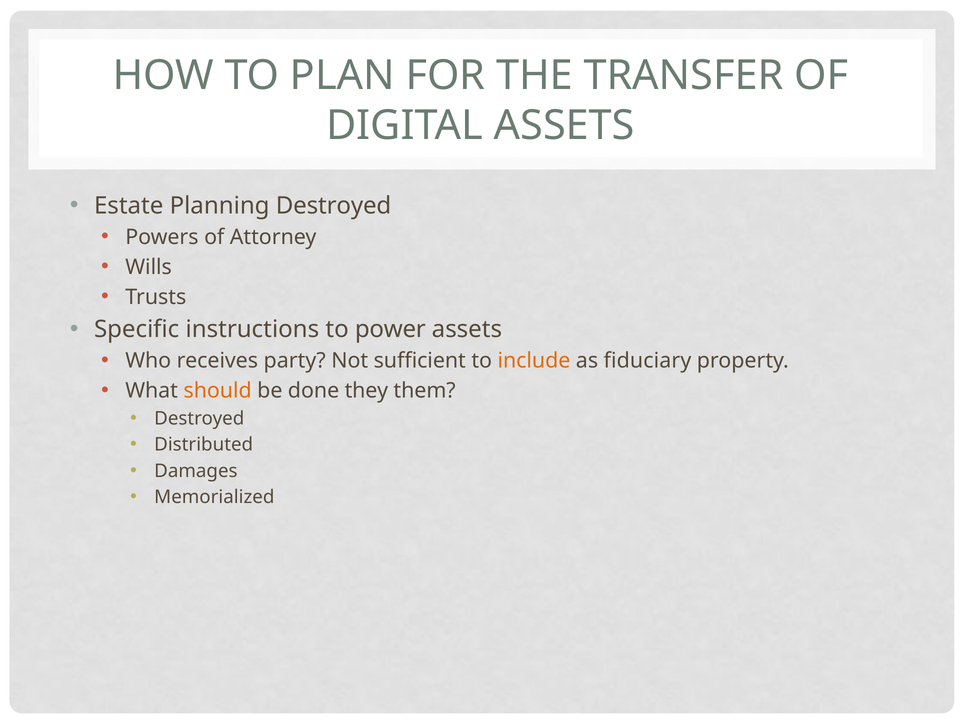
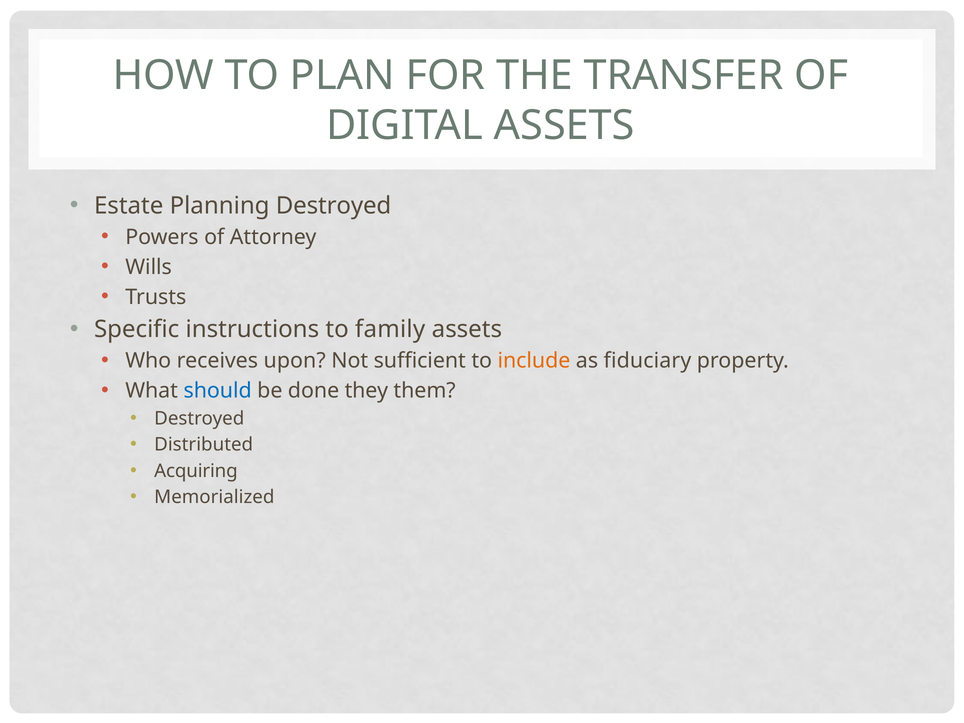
power: power -> family
party: party -> upon
should colour: orange -> blue
Damages: Damages -> Acquiring
